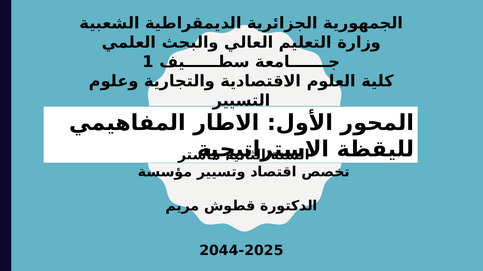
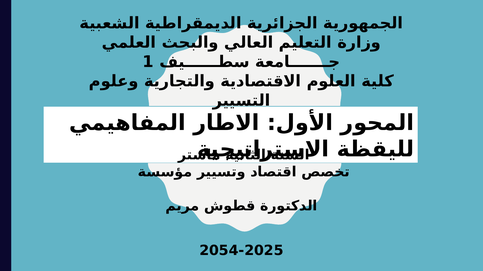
2044-2025: 2044-2025 -> 2054-2025
